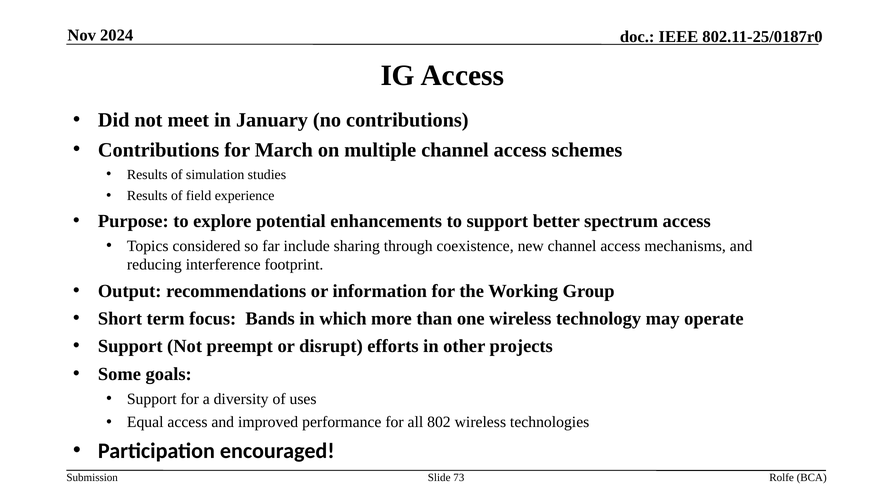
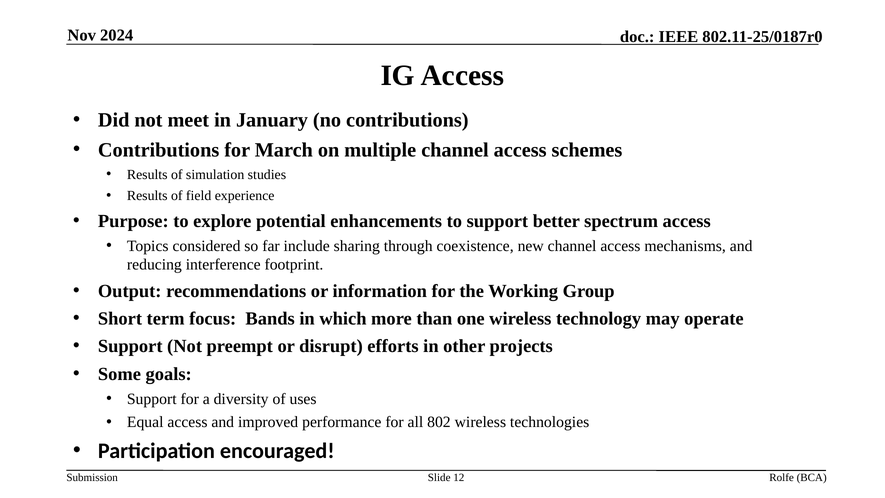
73: 73 -> 12
